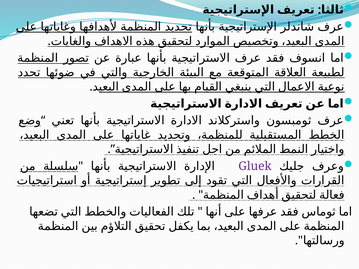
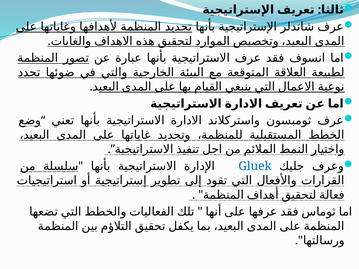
Gluek colour: purple -> blue
